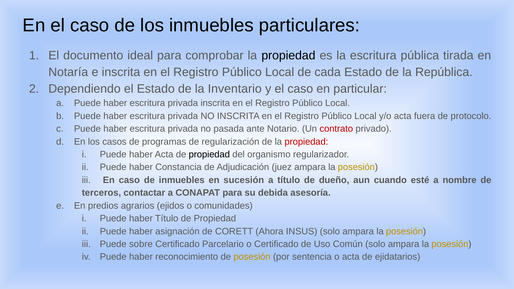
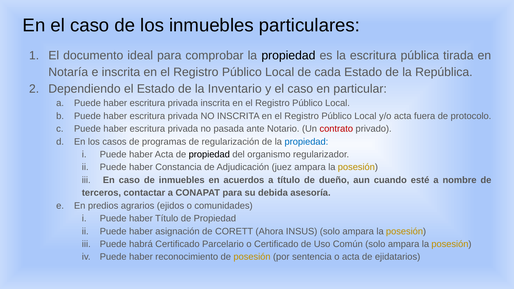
propiedad at (306, 142) colour: red -> blue
sucesión: sucesión -> acuerdos
sobre: sobre -> habrá
